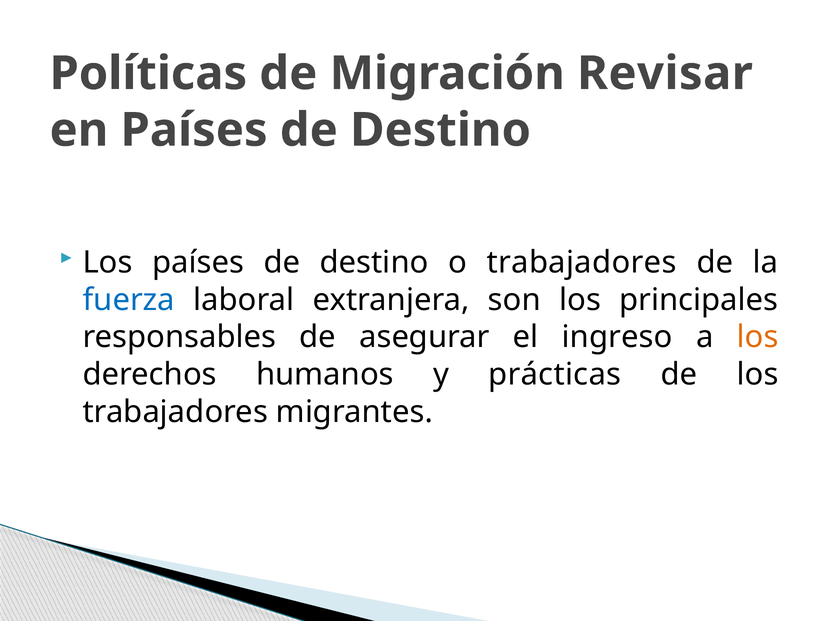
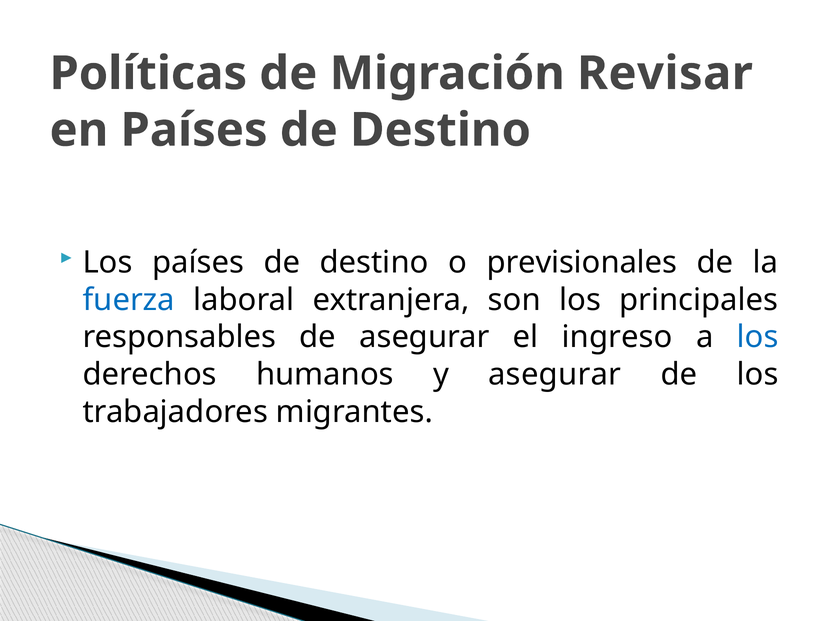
o trabajadores: trabajadores -> previsionales
los at (758, 337) colour: orange -> blue
y prácticas: prácticas -> asegurar
